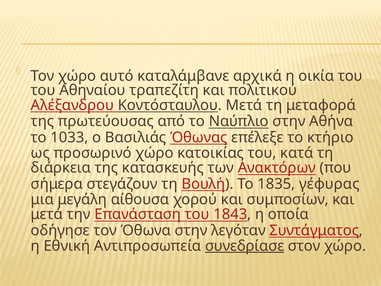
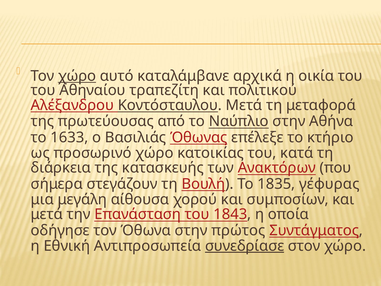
χώρο at (77, 76) underline: none -> present
1033: 1033 -> 1633
λεγόταν: λεγόταν -> πρώτος
